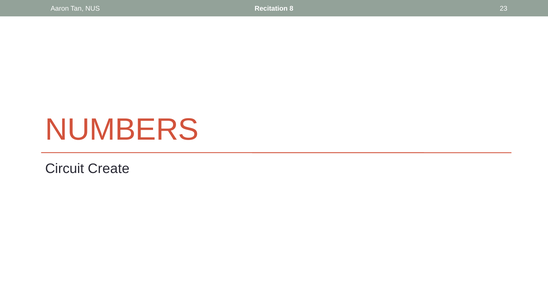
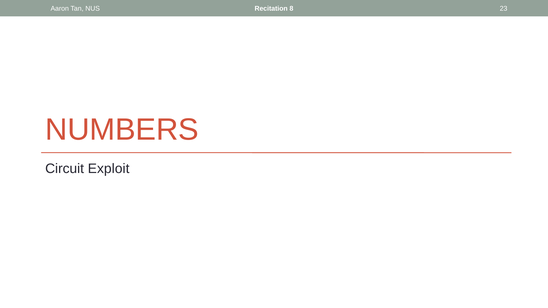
Create: Create -> Exploit
